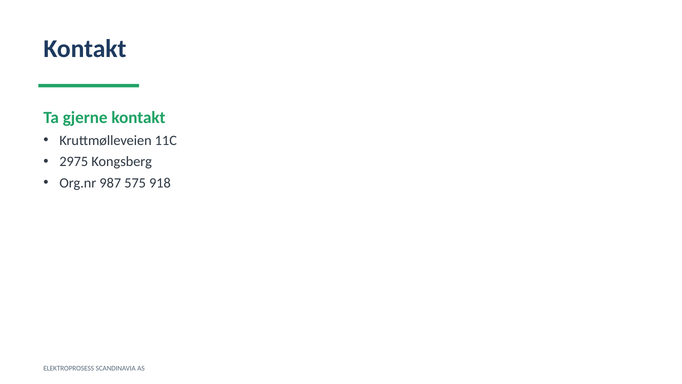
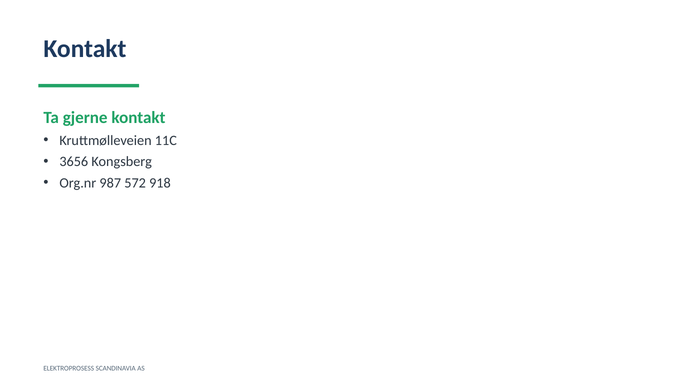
2975: 2975 -> 3656
575: 575 -> 572
